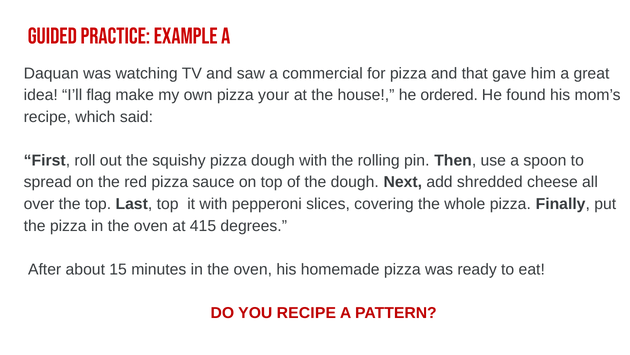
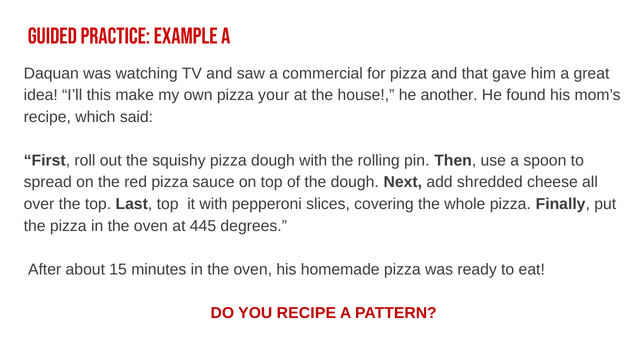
flag: flag -> this
ordered: ordered -> another
415: 415 -> 445
